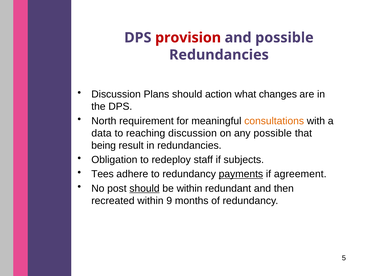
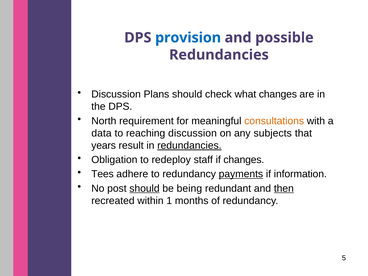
provision colour: red -> blue
action: action -> check
any possible: possible -> subjects
being: being -> years
redundancies at (189, 145) underline: none -> present
if subjects: subjects -> changes
agreement: agreement -> information
be within: within -> being
then underline: none -> present
9: 9 -> 1
